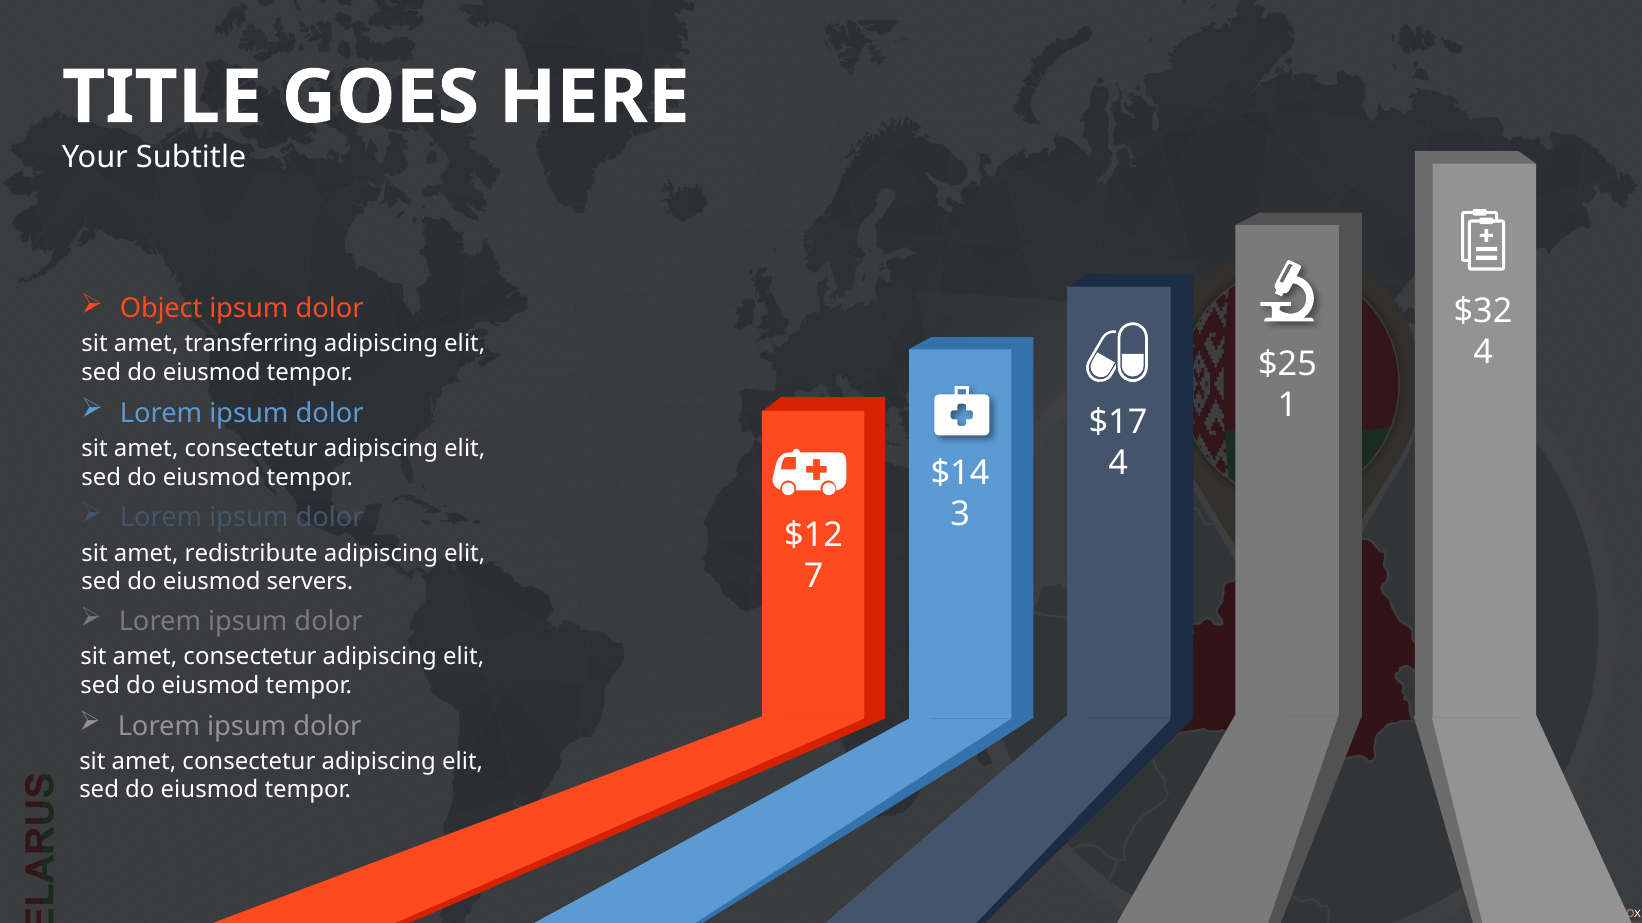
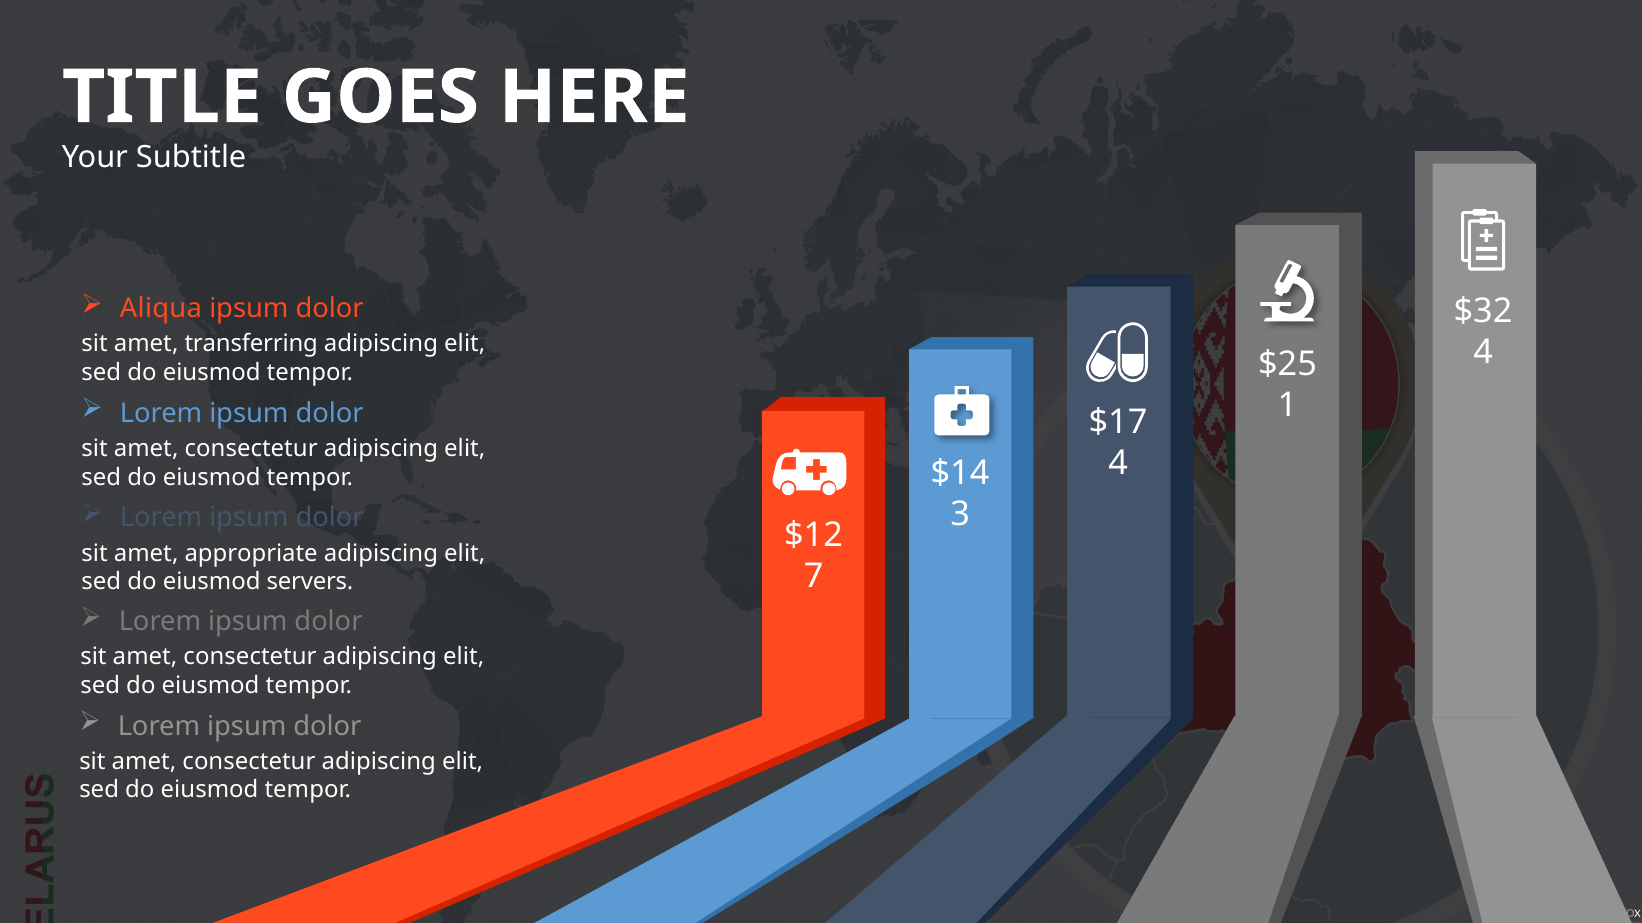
Object: Object -> Aliqua
redistribute: redistribute -> appropriate
